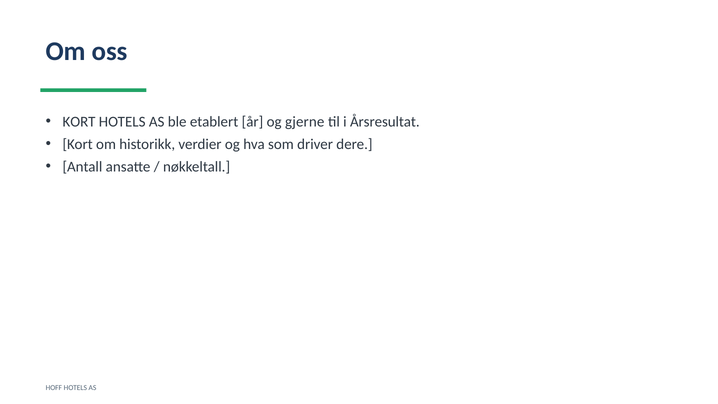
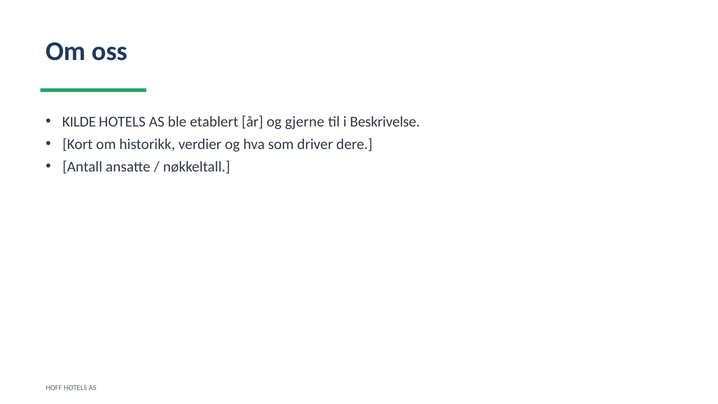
KORT at (79, 122): KORT -> KILDE
Årsresultat: Årsresultat -> Beskrivelse
